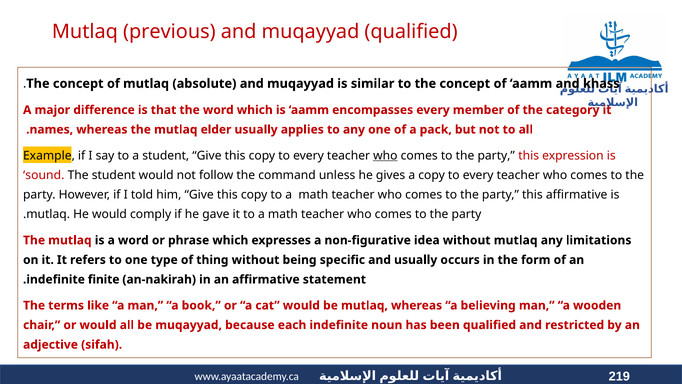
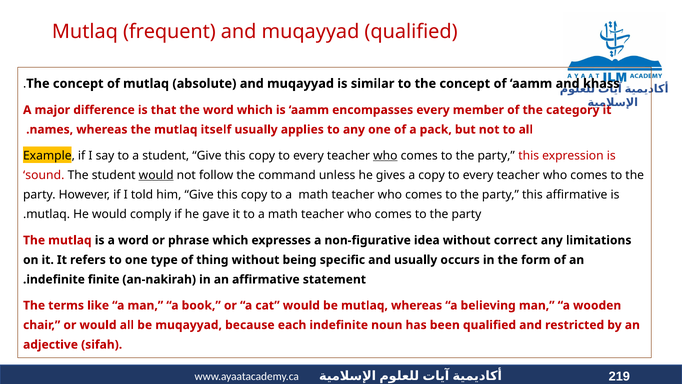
previous: previous -> frequent
elder: elder -> itself
would at (156, 175) underline: none -> present
without mutlaq: mutlaq -> correct
